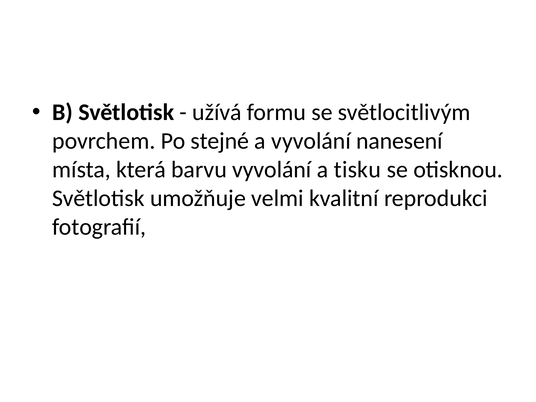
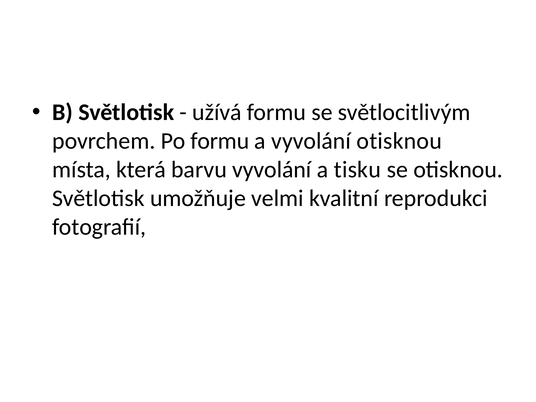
Po stejné: stejné -> formu
vyvolání nanesení: nanesení -> otisknou
